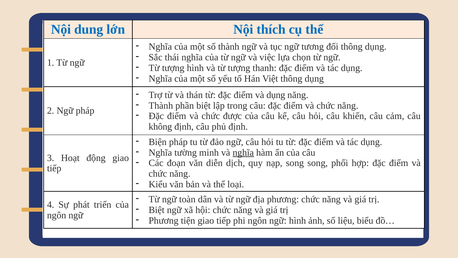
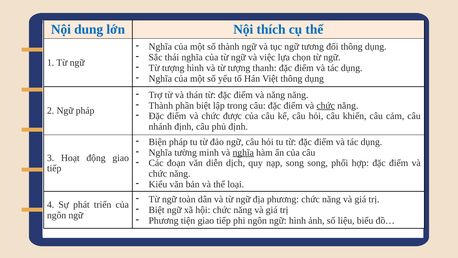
và dụng: dụng -> năng
chức at (326, 105) underline: none -> present
không: không -> nhánh
